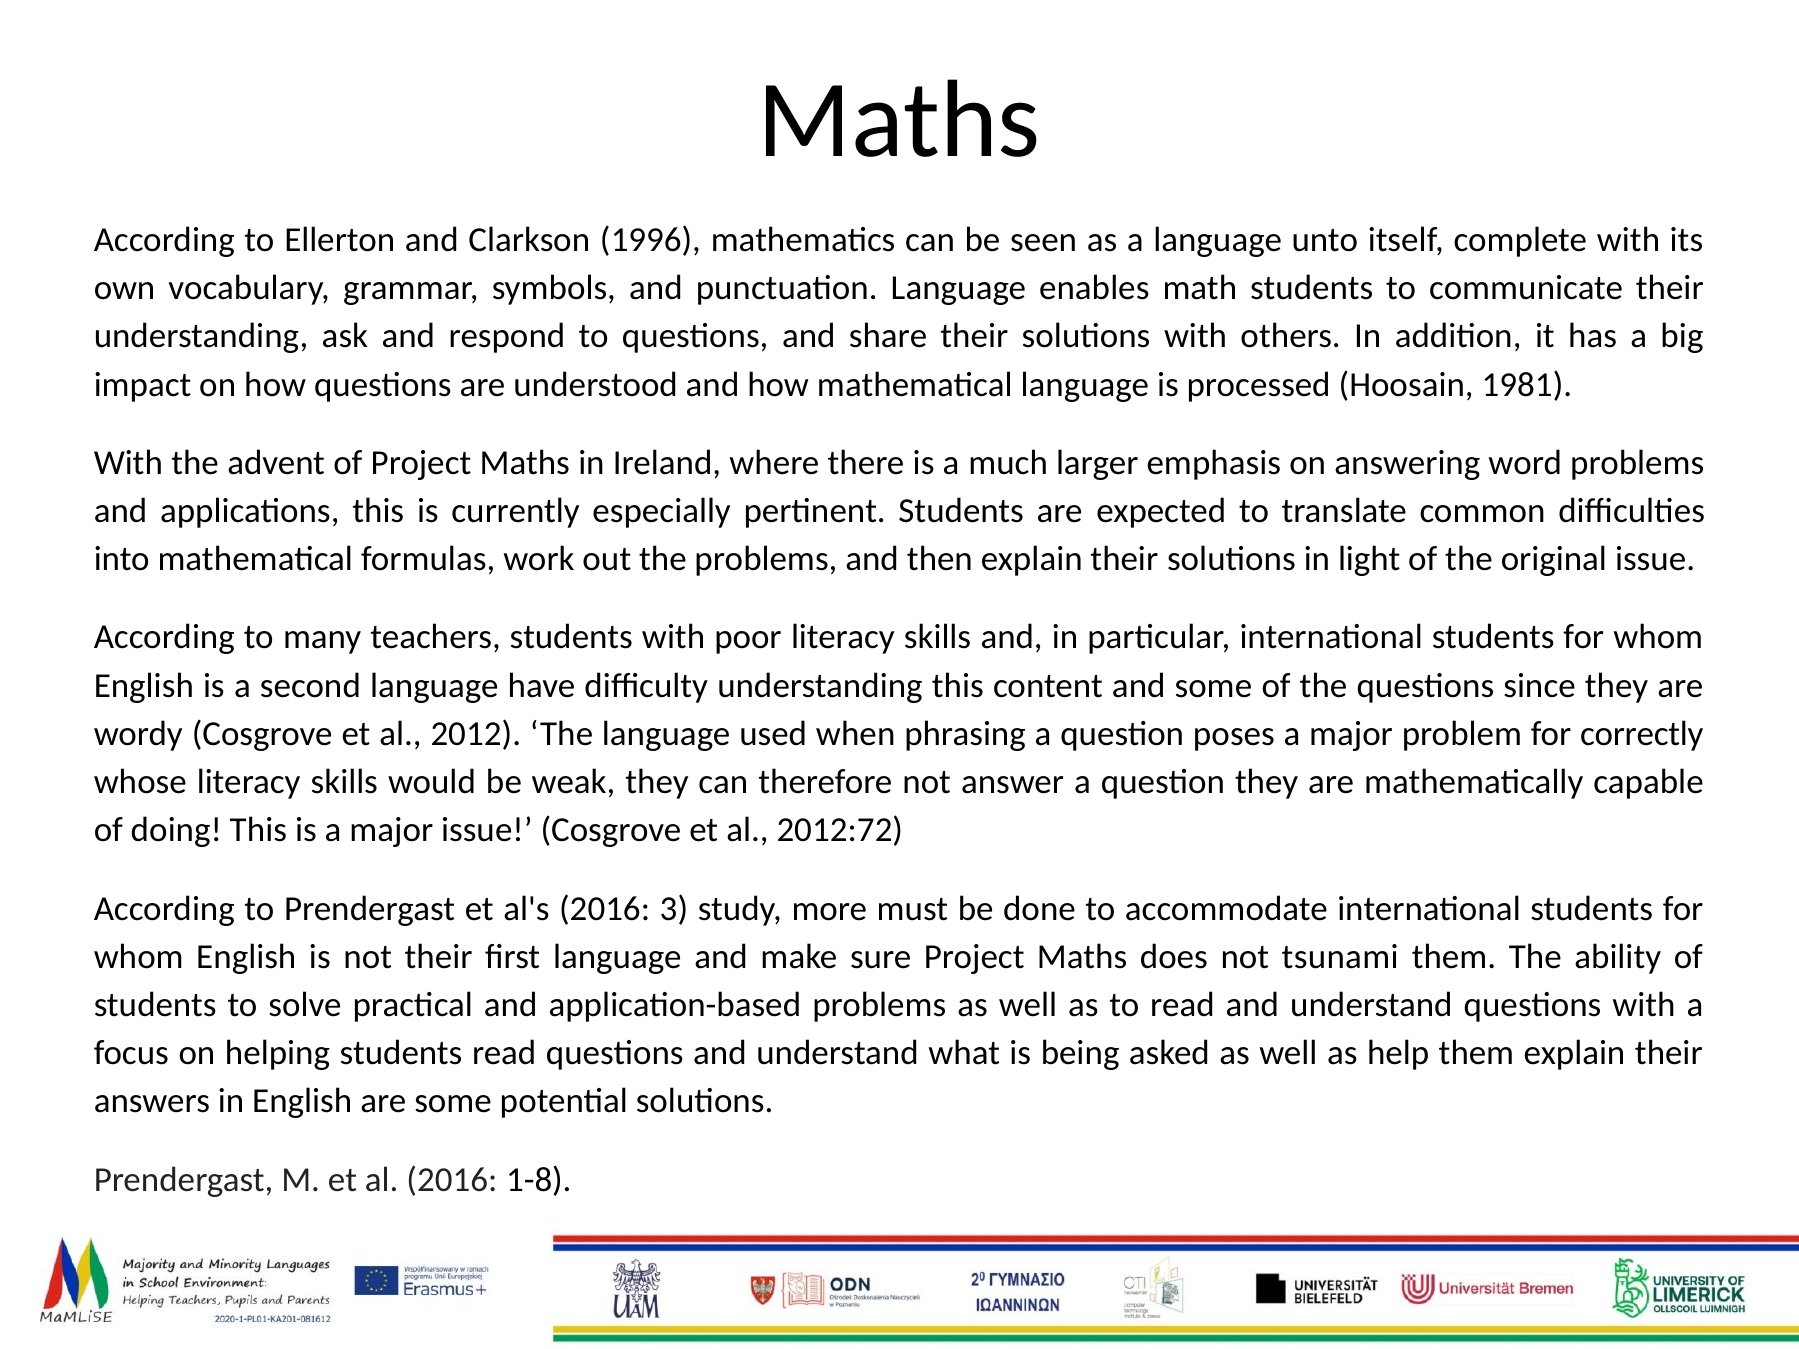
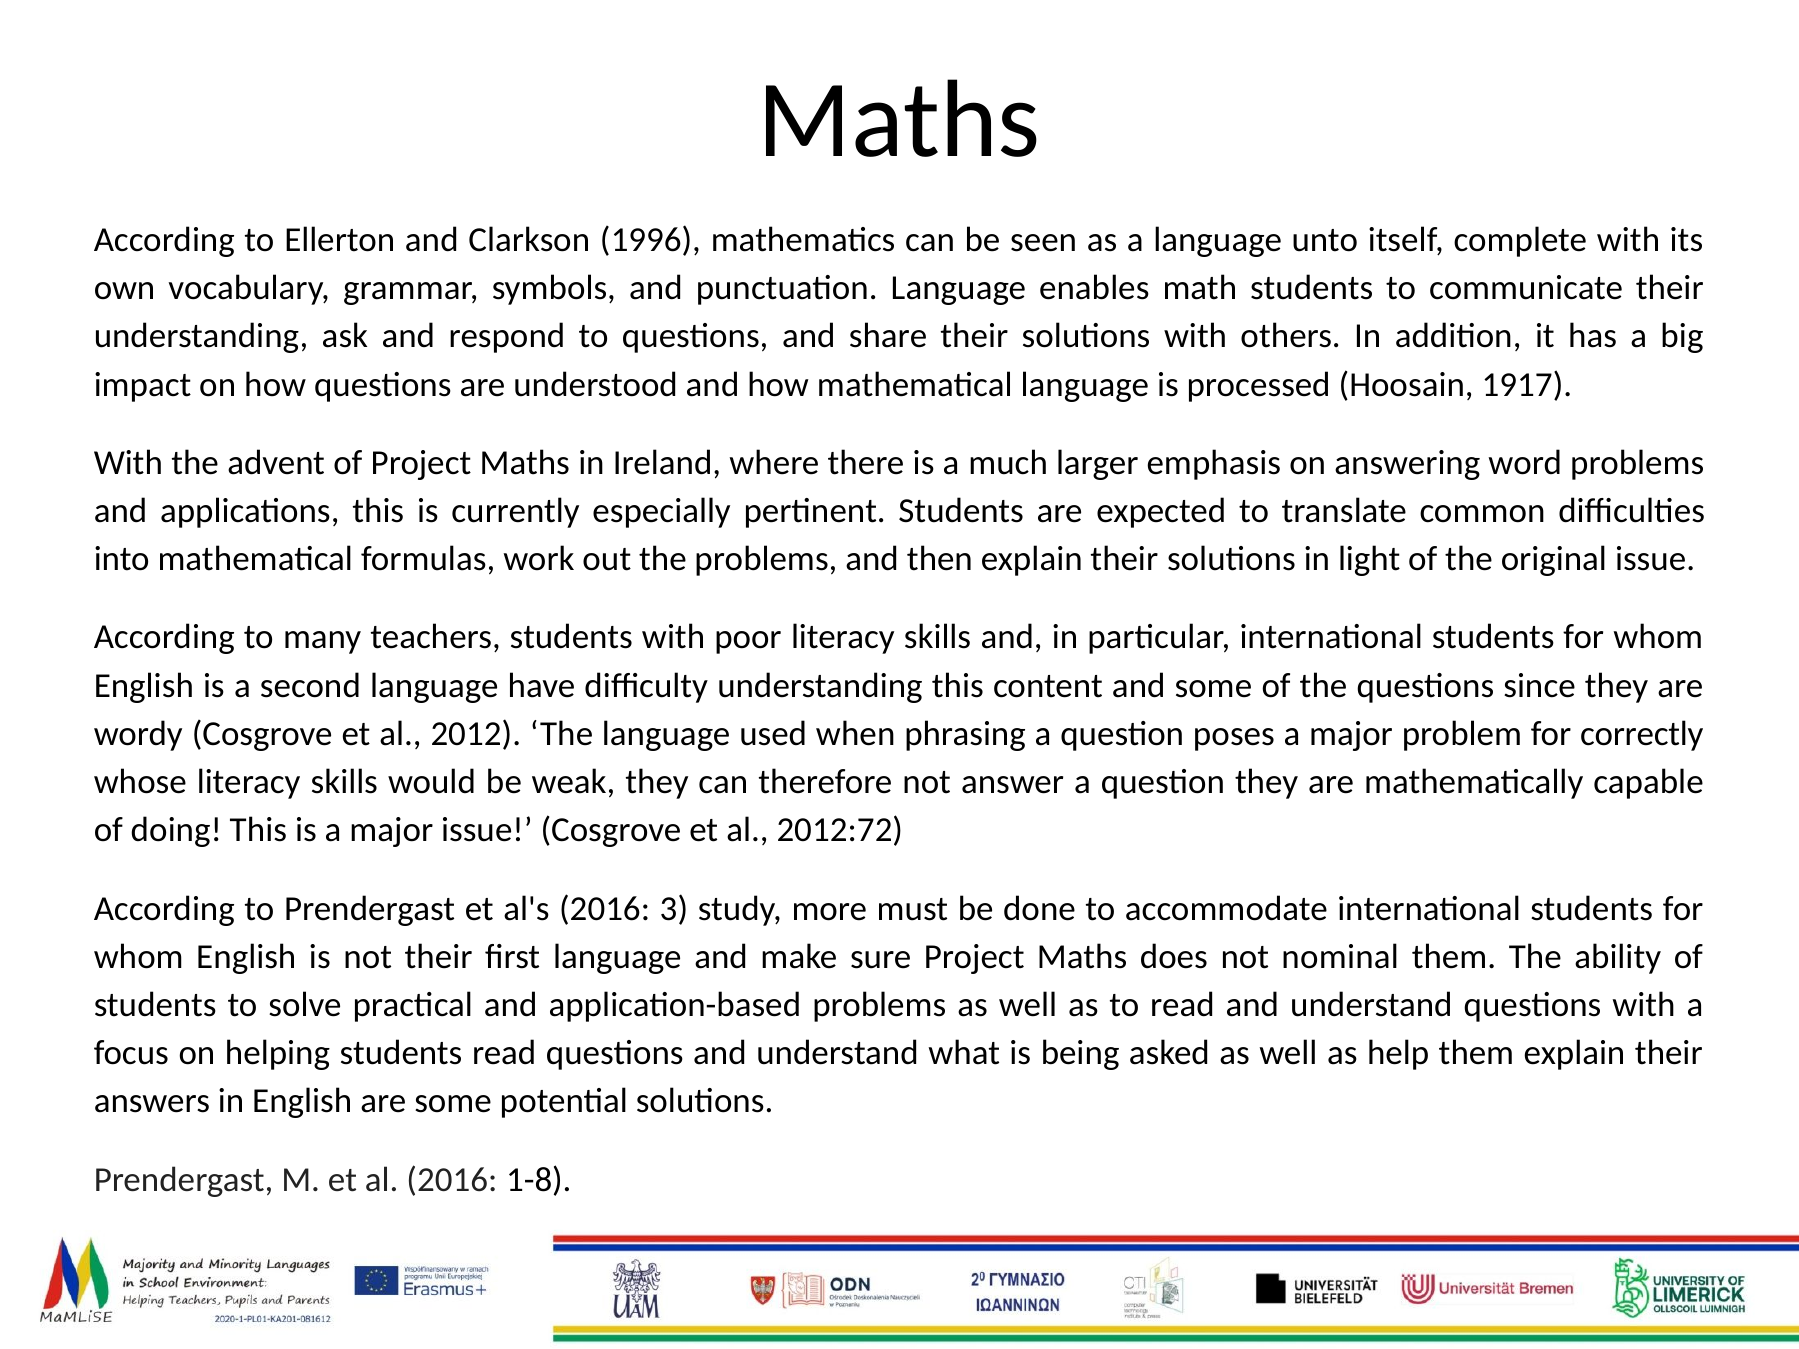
1981: 1981 -> 1917
tsunami: tsunami -> nominal
